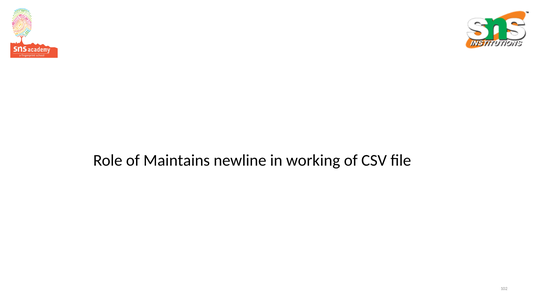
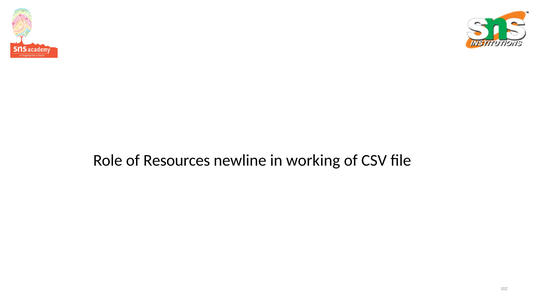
Maintains: Maintains -> Resources
